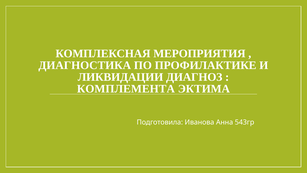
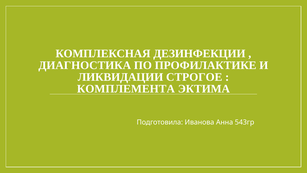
МЕРОПРИЯТИЯ: МЕРОПРИЯТИЯ -> ДЕЗИНФЕКЦИИ
ДИАГНОЗ: ДИАГНОЗ -> СТРОГОЕ
